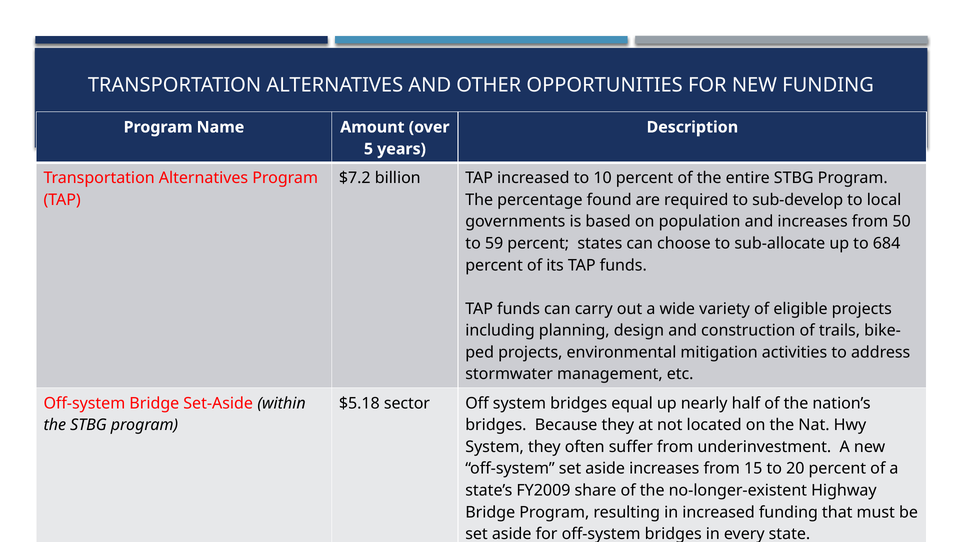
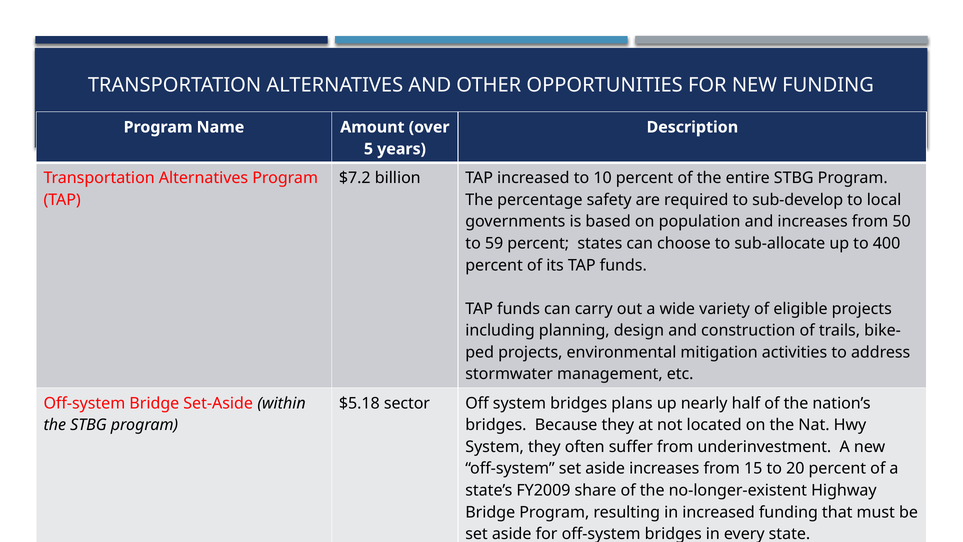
found: found -> safety
684: 684 -> 400
equal: equal -> plans
